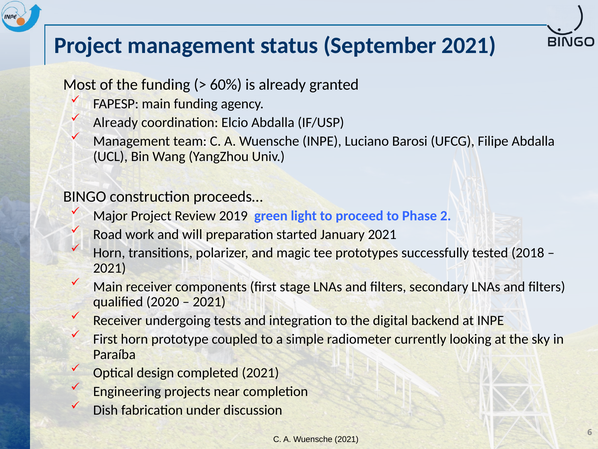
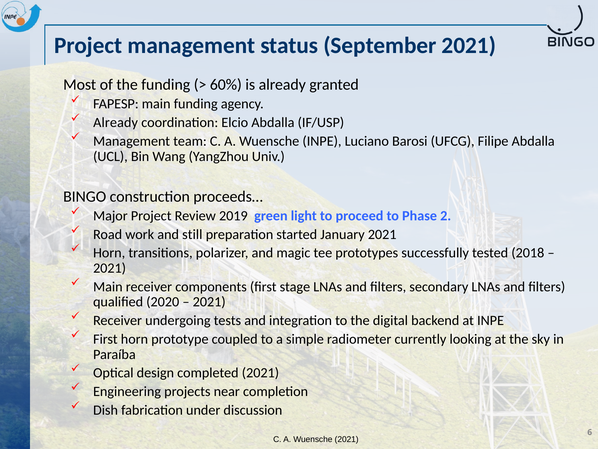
will: will -> still
